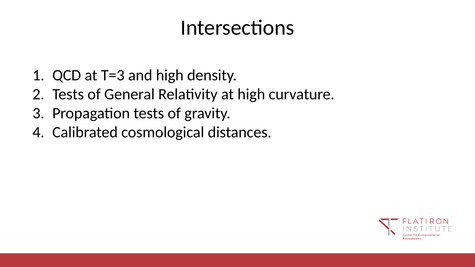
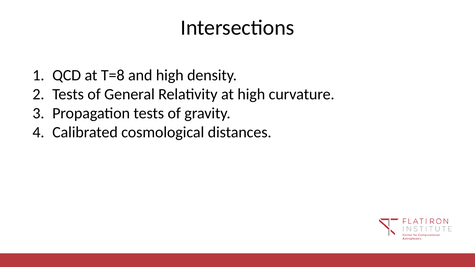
T=3: T=3 -> T=8
